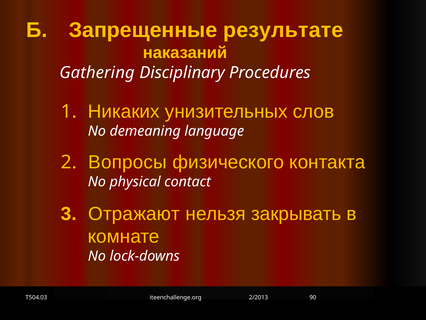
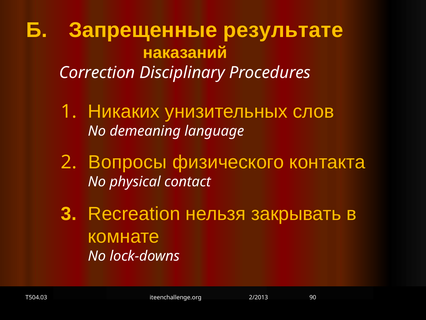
Gathering: Gathering -> Correction
Отражают: Отражают -> Recreation
